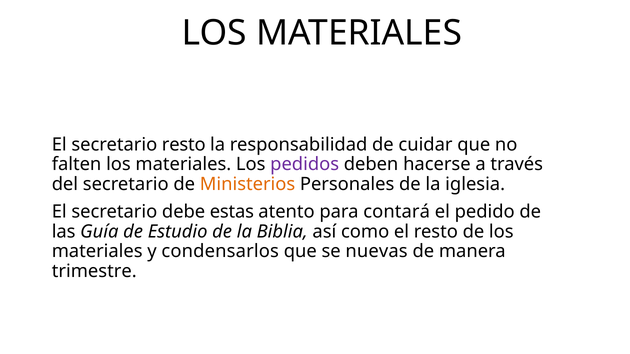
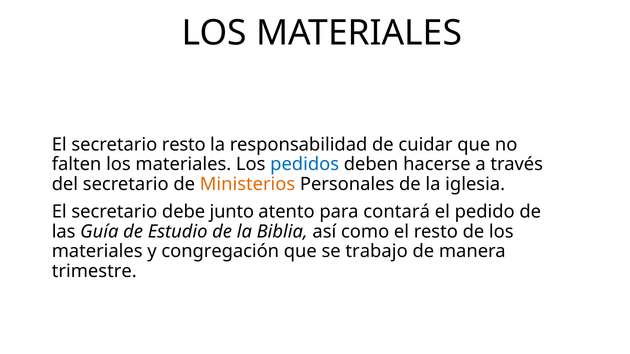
pedidos colour: purple -> blue
estas: estas -> junto
condensarlos: condensarlos -> congregación
nuevas: nuevas -> trabajo
